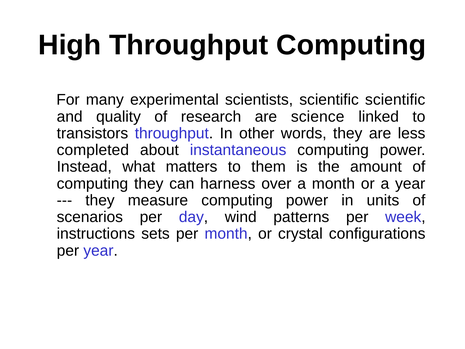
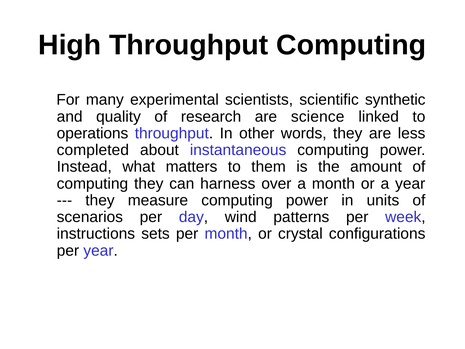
scientific scientific: scientific -> synthetic
transistors: transistors -> operations
